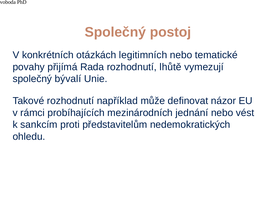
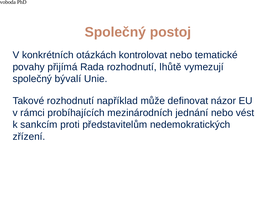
legitimních: legitimních -> kontrolovat
ohledu: ohledu -> zřízení
